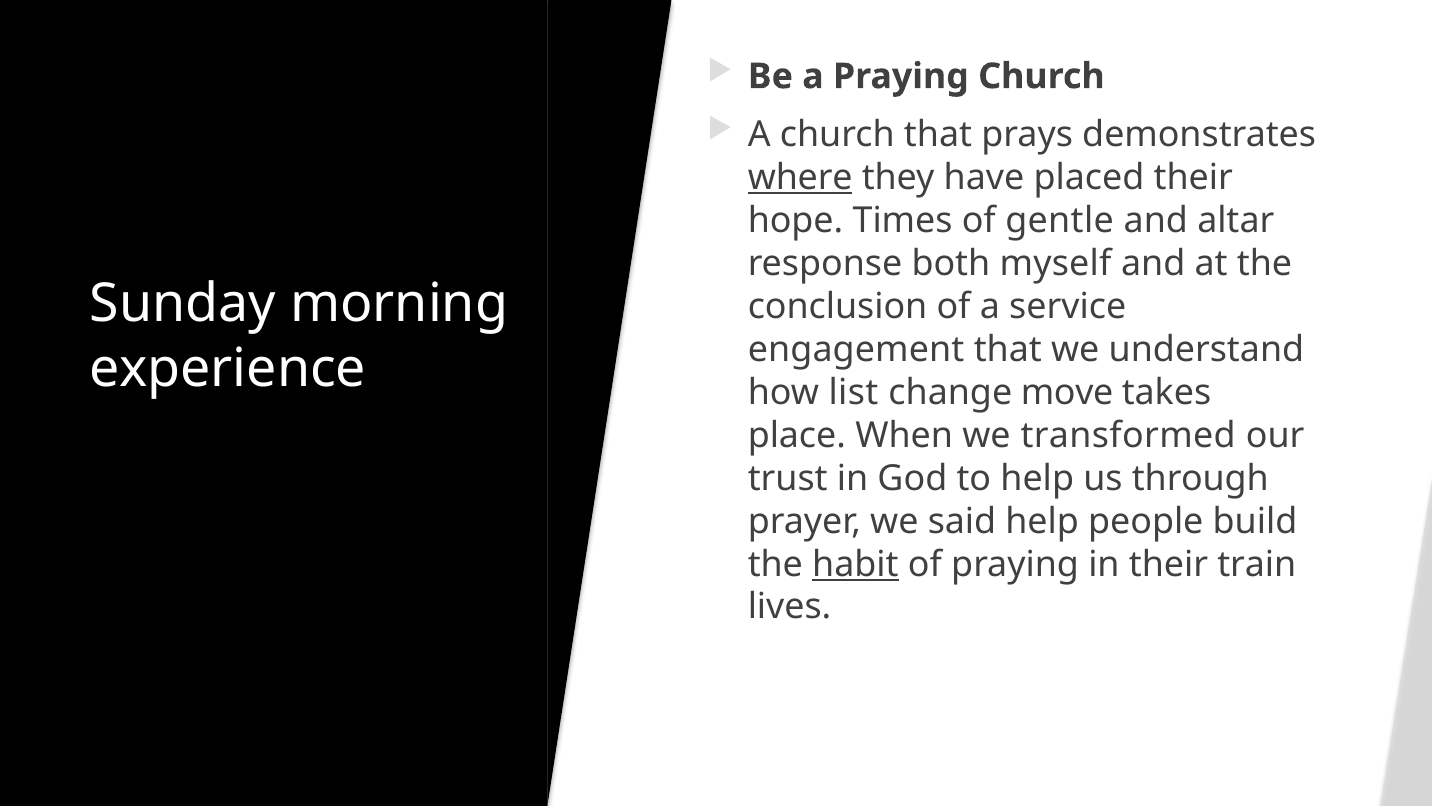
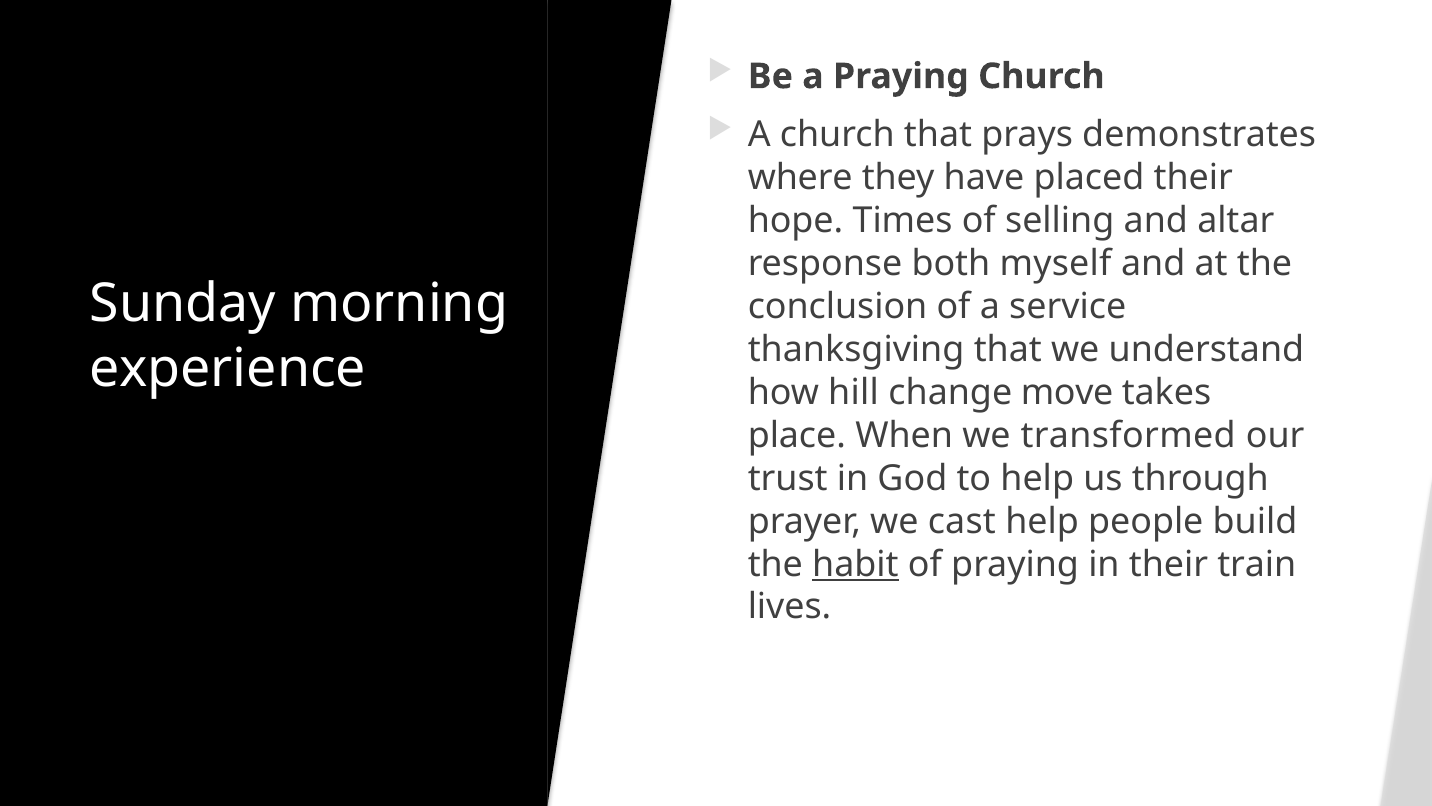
where underline: present -> none
gentle: gentle -> selling
engagement: engagement -> thanksgiving
list: list -> hill
said: said -> cast
